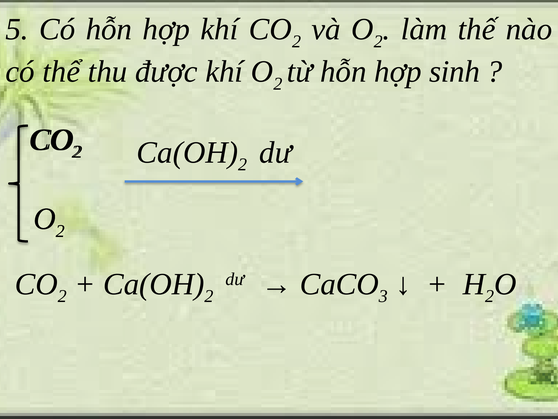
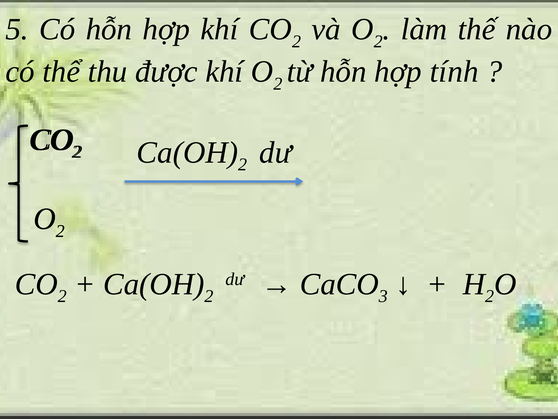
sinh: sinh -> tính
